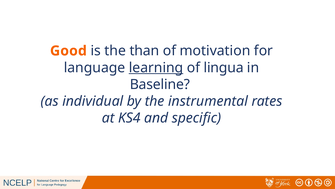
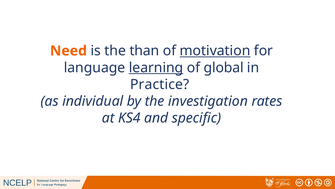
Good: Good -> Need
motivation underline: none -> present
lingua: lingua -> global
Baseline: Baseline -> Practice
instrumental: instrumental -> investigation
